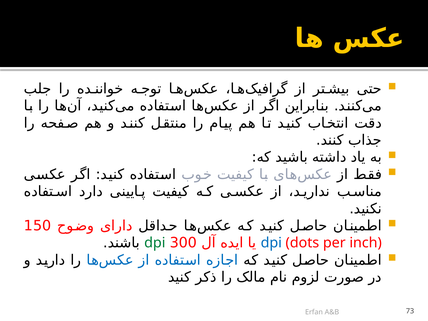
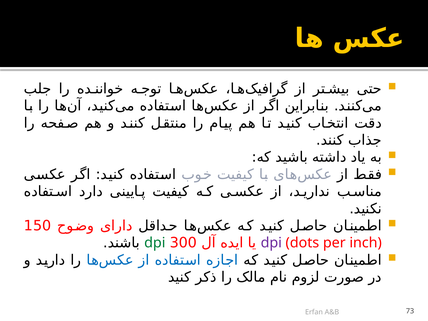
dpi at (271, 243) colour: blue -> purple
